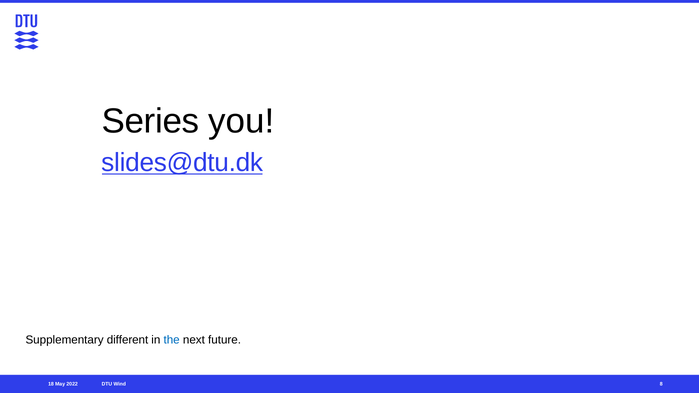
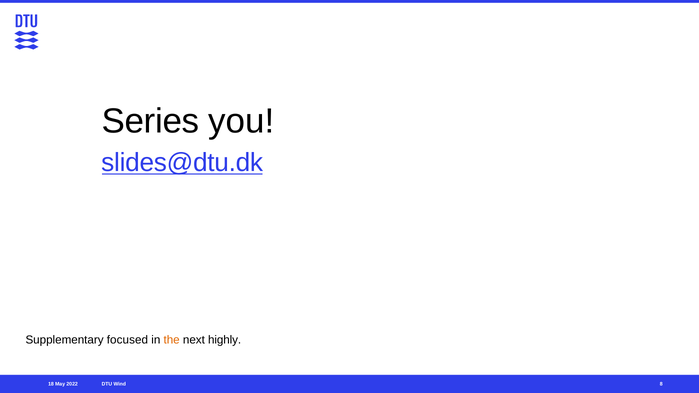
different: different -> focused
the colour: blue -> orange
future: future -> highly
